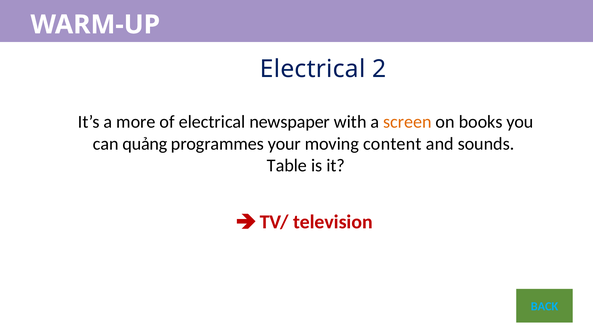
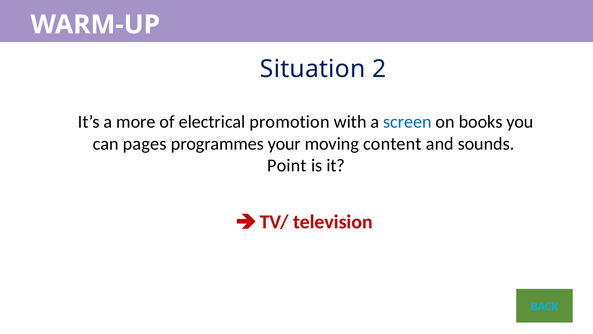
Electrical at (313, 69): Electrical -> Situation
newspaper: newspaper -> promotion
screen colour: orange -> blue
quảng: quảng -> pages
Table: Table -> Point
